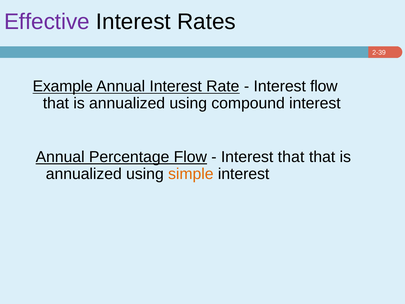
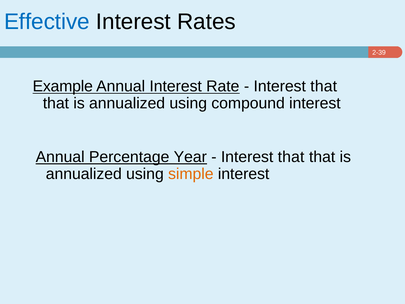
Effective colour: purple -> blue
flow at (324, 86): flow -> that
Percentage Flow: Flow -> Year
